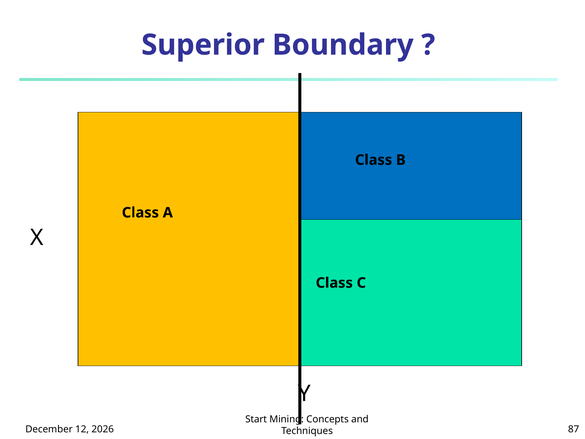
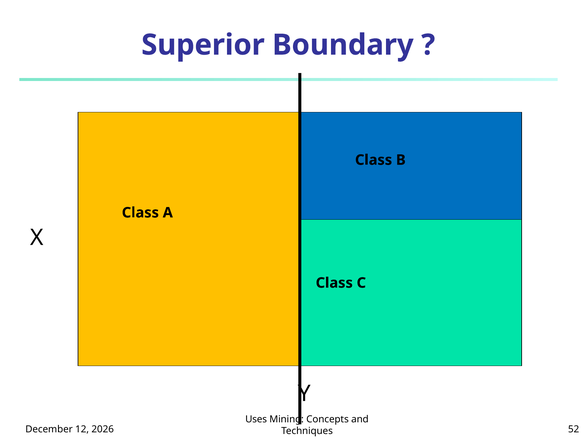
Start: Start -> Uses
87: 87 -> 52
